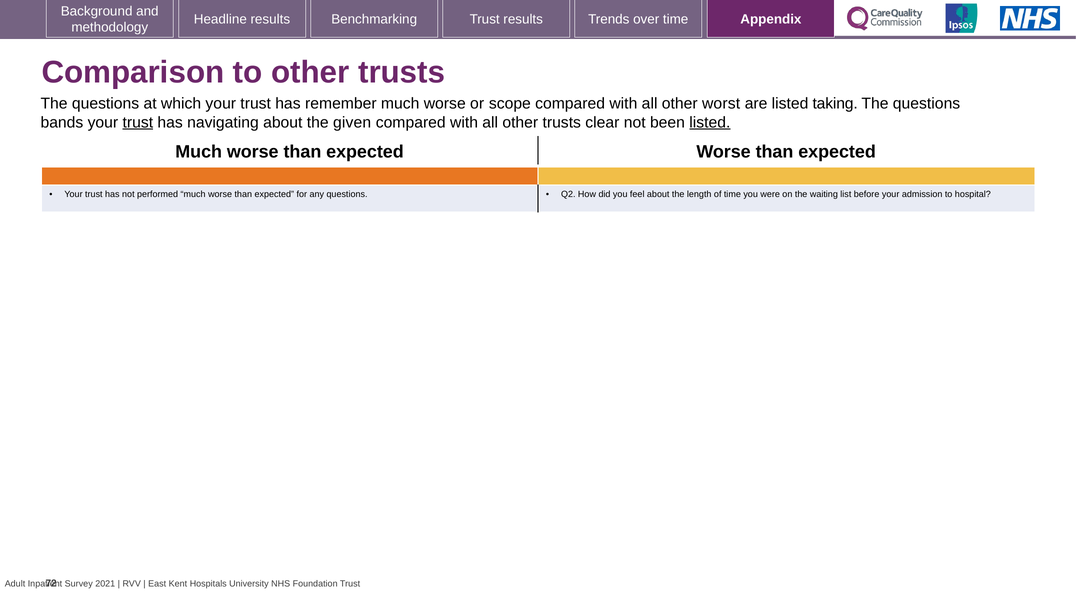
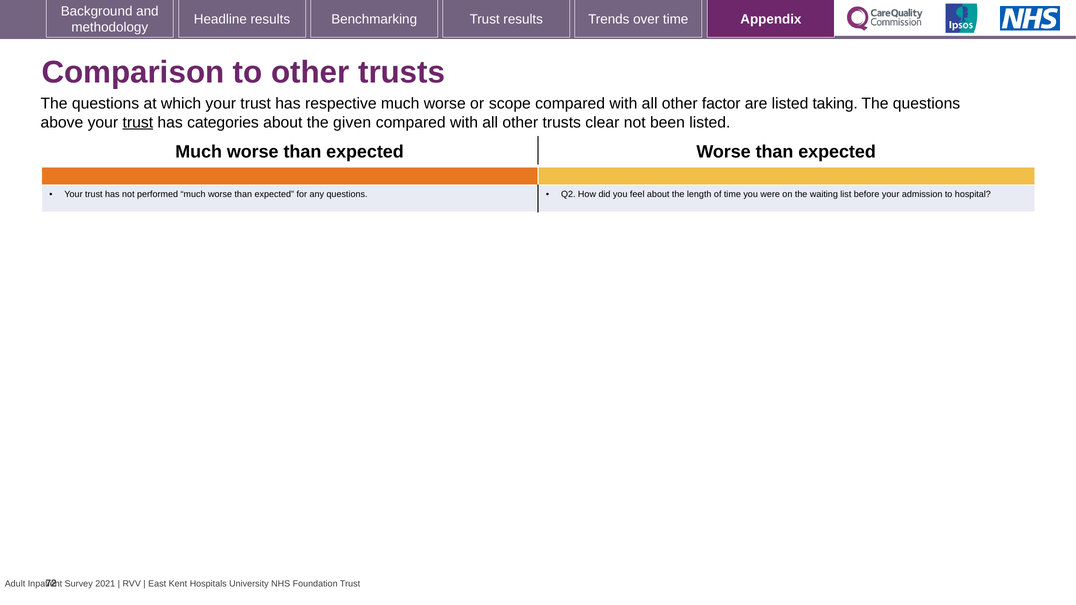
remember: remember -> respective
worst: worst -> factor
bands: bands -> above
navigating: navigating -> categories
listed at (710, 122) underline: present -> none
